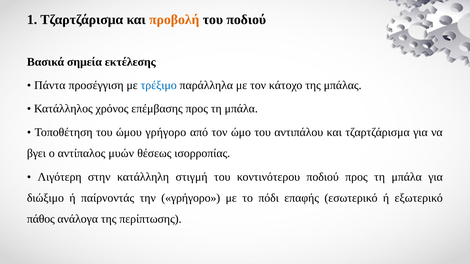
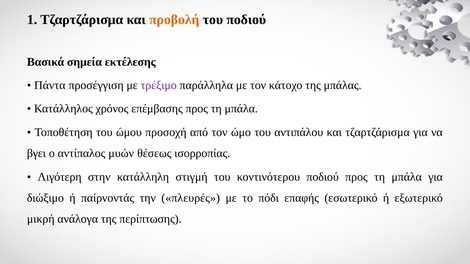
τρέξιμο colour: blue -> purple
ώμου γρήγορο: γρήγορο -> προσοχή
την γρήγορο: γρήγορο -> πλευρές
πάθος: πάθος -> μικρή
